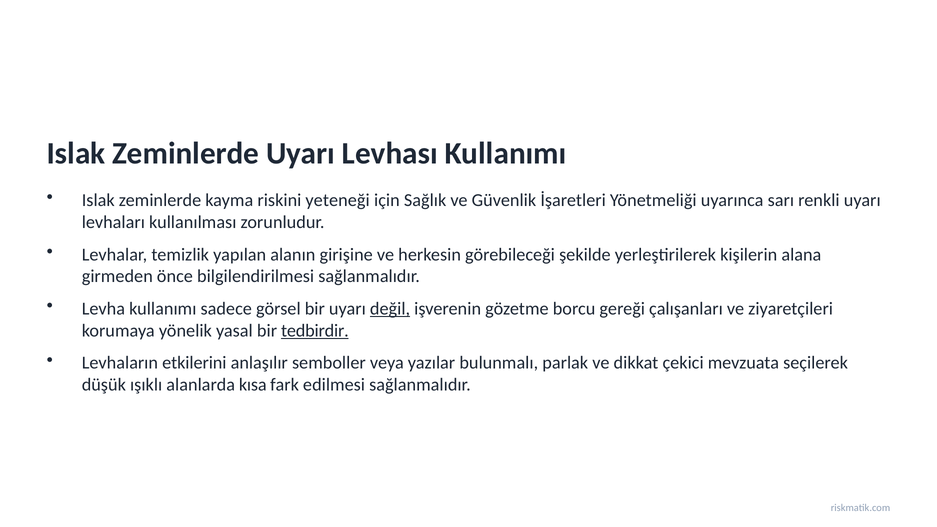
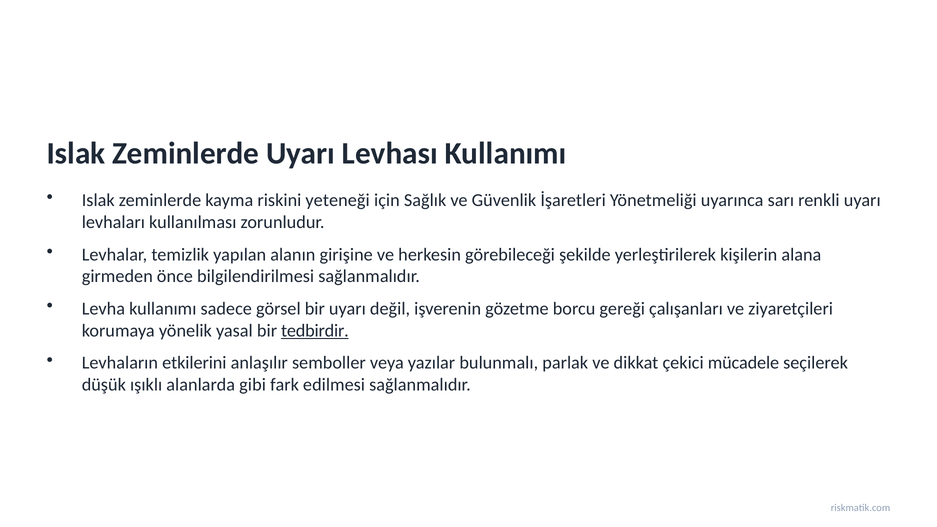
değil underline: present -> none
mevzuata: mevzuata -> mücadele
kısa: kısa -> gibi
